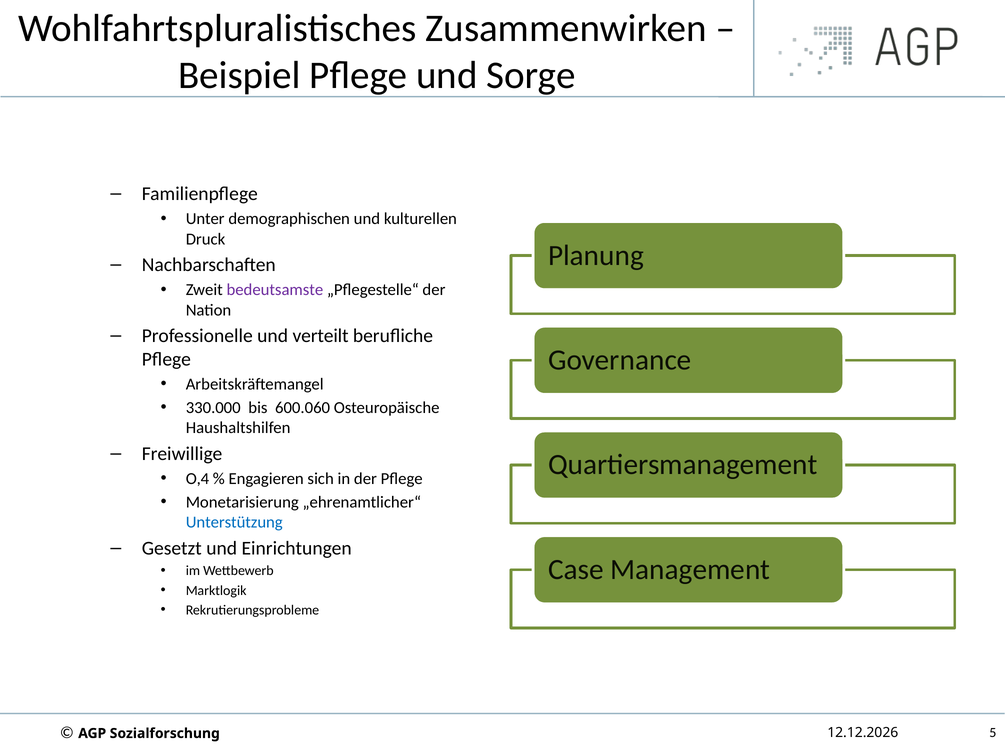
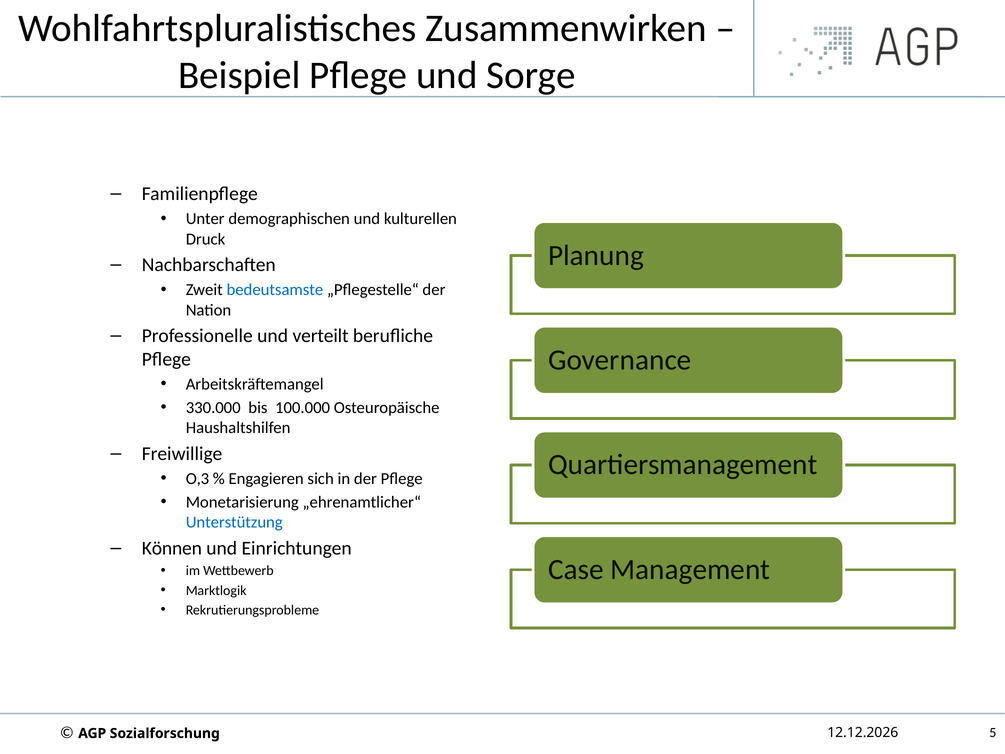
bedeutsamste colour: purple -> blue
600.060: 600.060 -> 100.000
O,4: O,4 -> O,3
Gesetzt: Gesetzt -> Können
